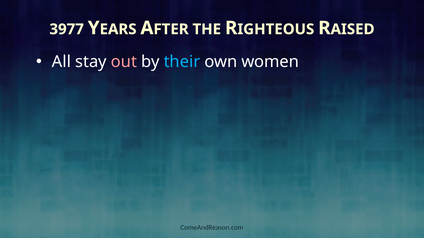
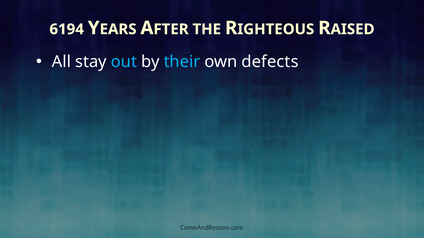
3977: 3977 -> 6194
out colour: pink -> light blue
women: women -> defects
